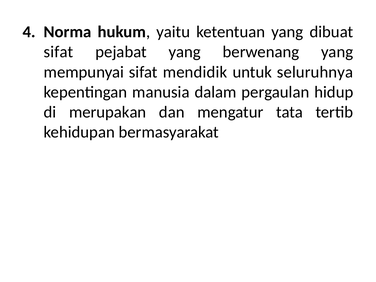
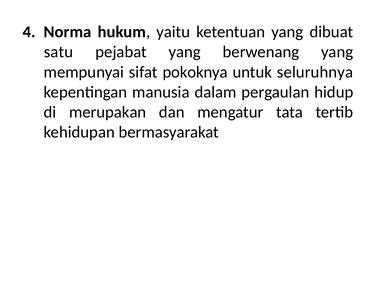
sifat at (58, 52): sifat -> satu
mendidik: mendidik -> pokoknya
